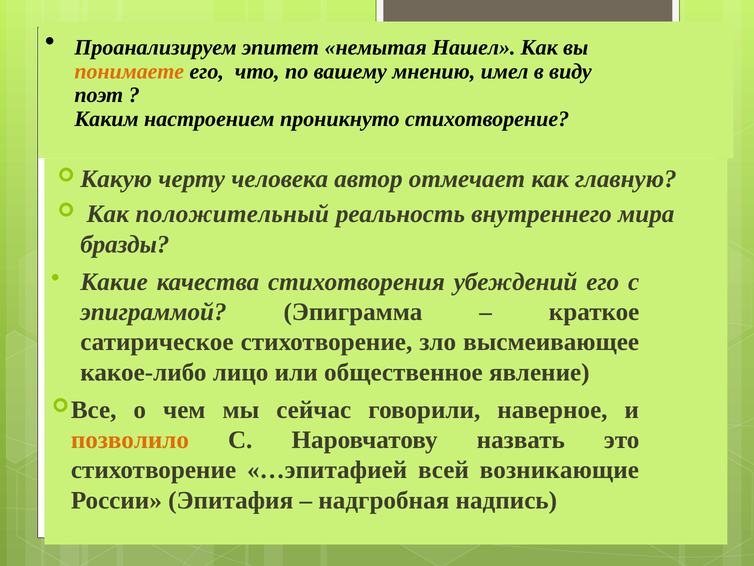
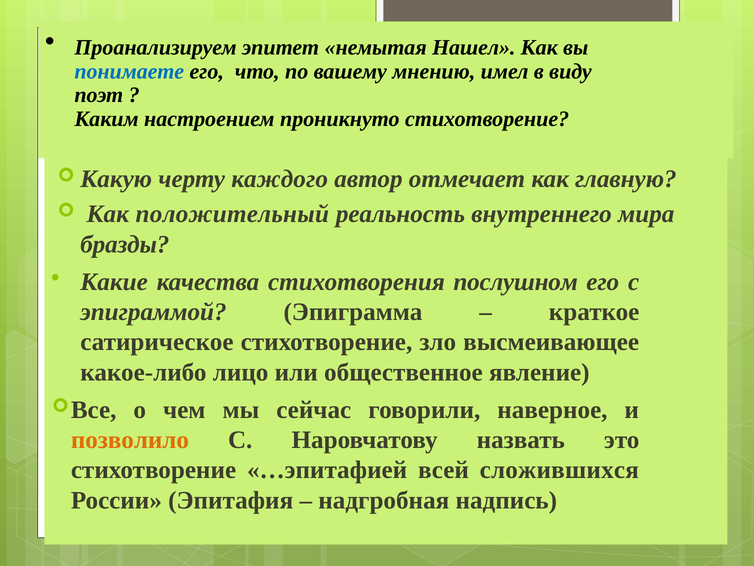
понимаете colour: orange -> blue
человека: человека -> каждого
убеждений: убеждений -> послушном
возникающие: возникающие -> сложившихся
